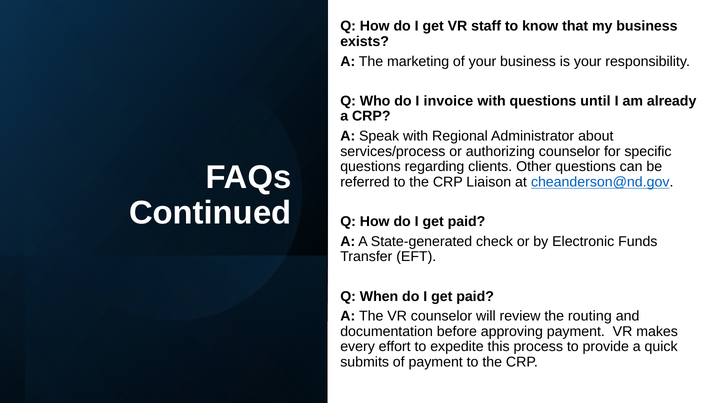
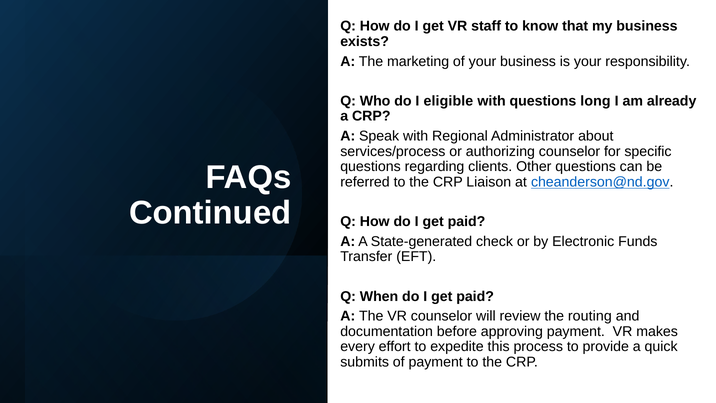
invoice: invoice -> eligible
until: until -> long
